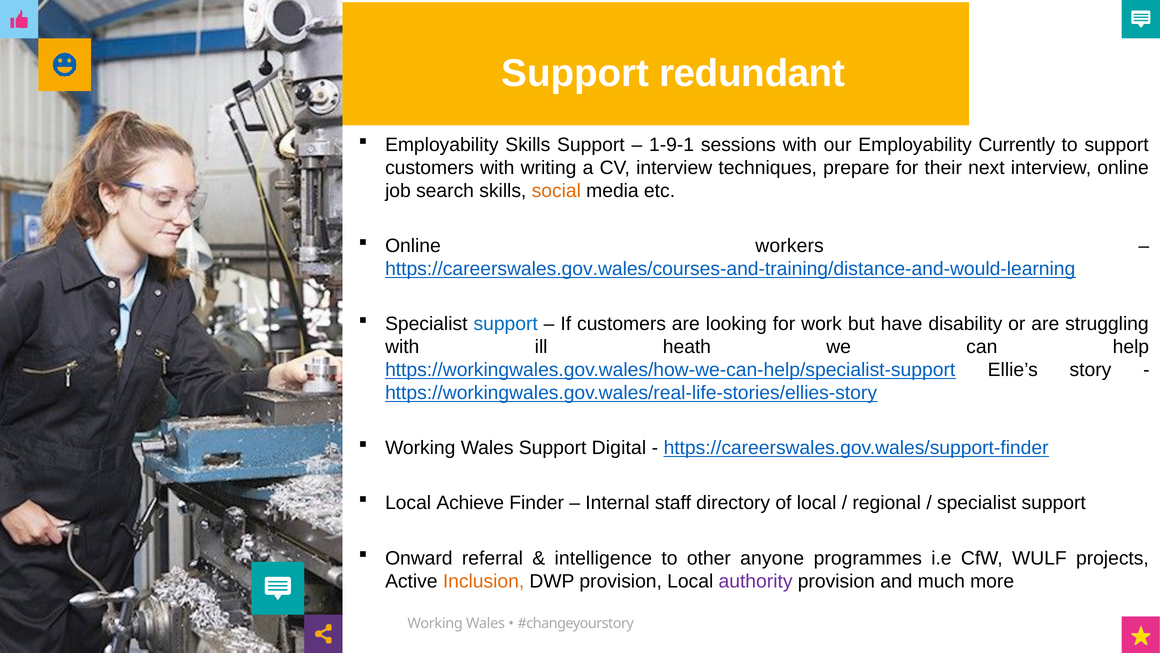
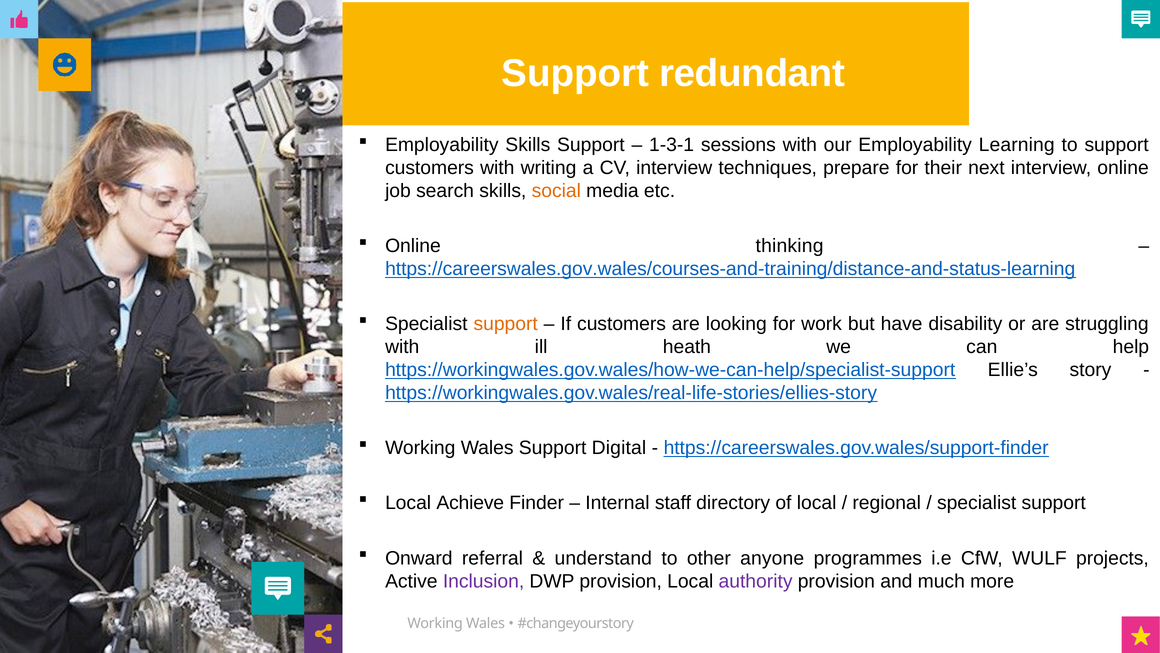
1-9-1: 1-9-1 -> 1-3-1
Currently: Currently -> Learning
workers: workers -> thinking
https://careerswales.gov.wales/courses-and-training/distance-and-would-learning: https://careerswales.gov.wales/courses-and-training/distance-and-would-learning -> https://careerswales.gov.wales/courses-and-training/distance-and-status-learning
support at (506, 324) colour: blue -> orange
intelligence: intelligence -> understand
Inclusion colour: orange -> purple
